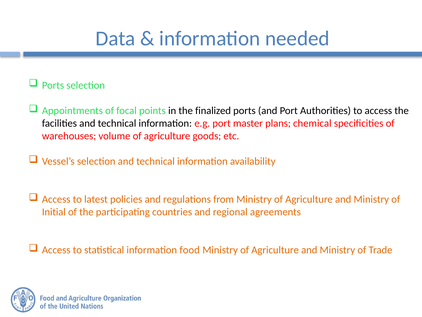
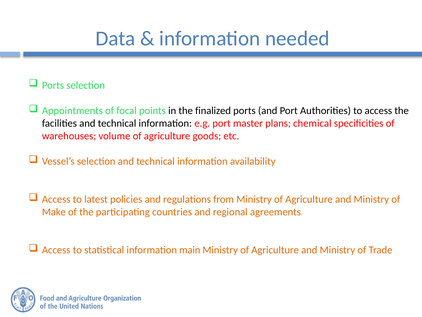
Initial: Initial -> Make
food: food -> main
